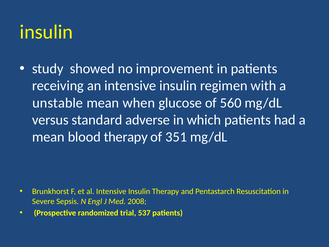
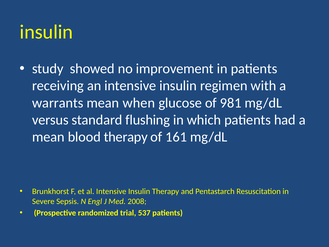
unstable: unstable -> warrants
560: 560 -> 981
adverse: adverse -> flushing
351: 351 -> 161
